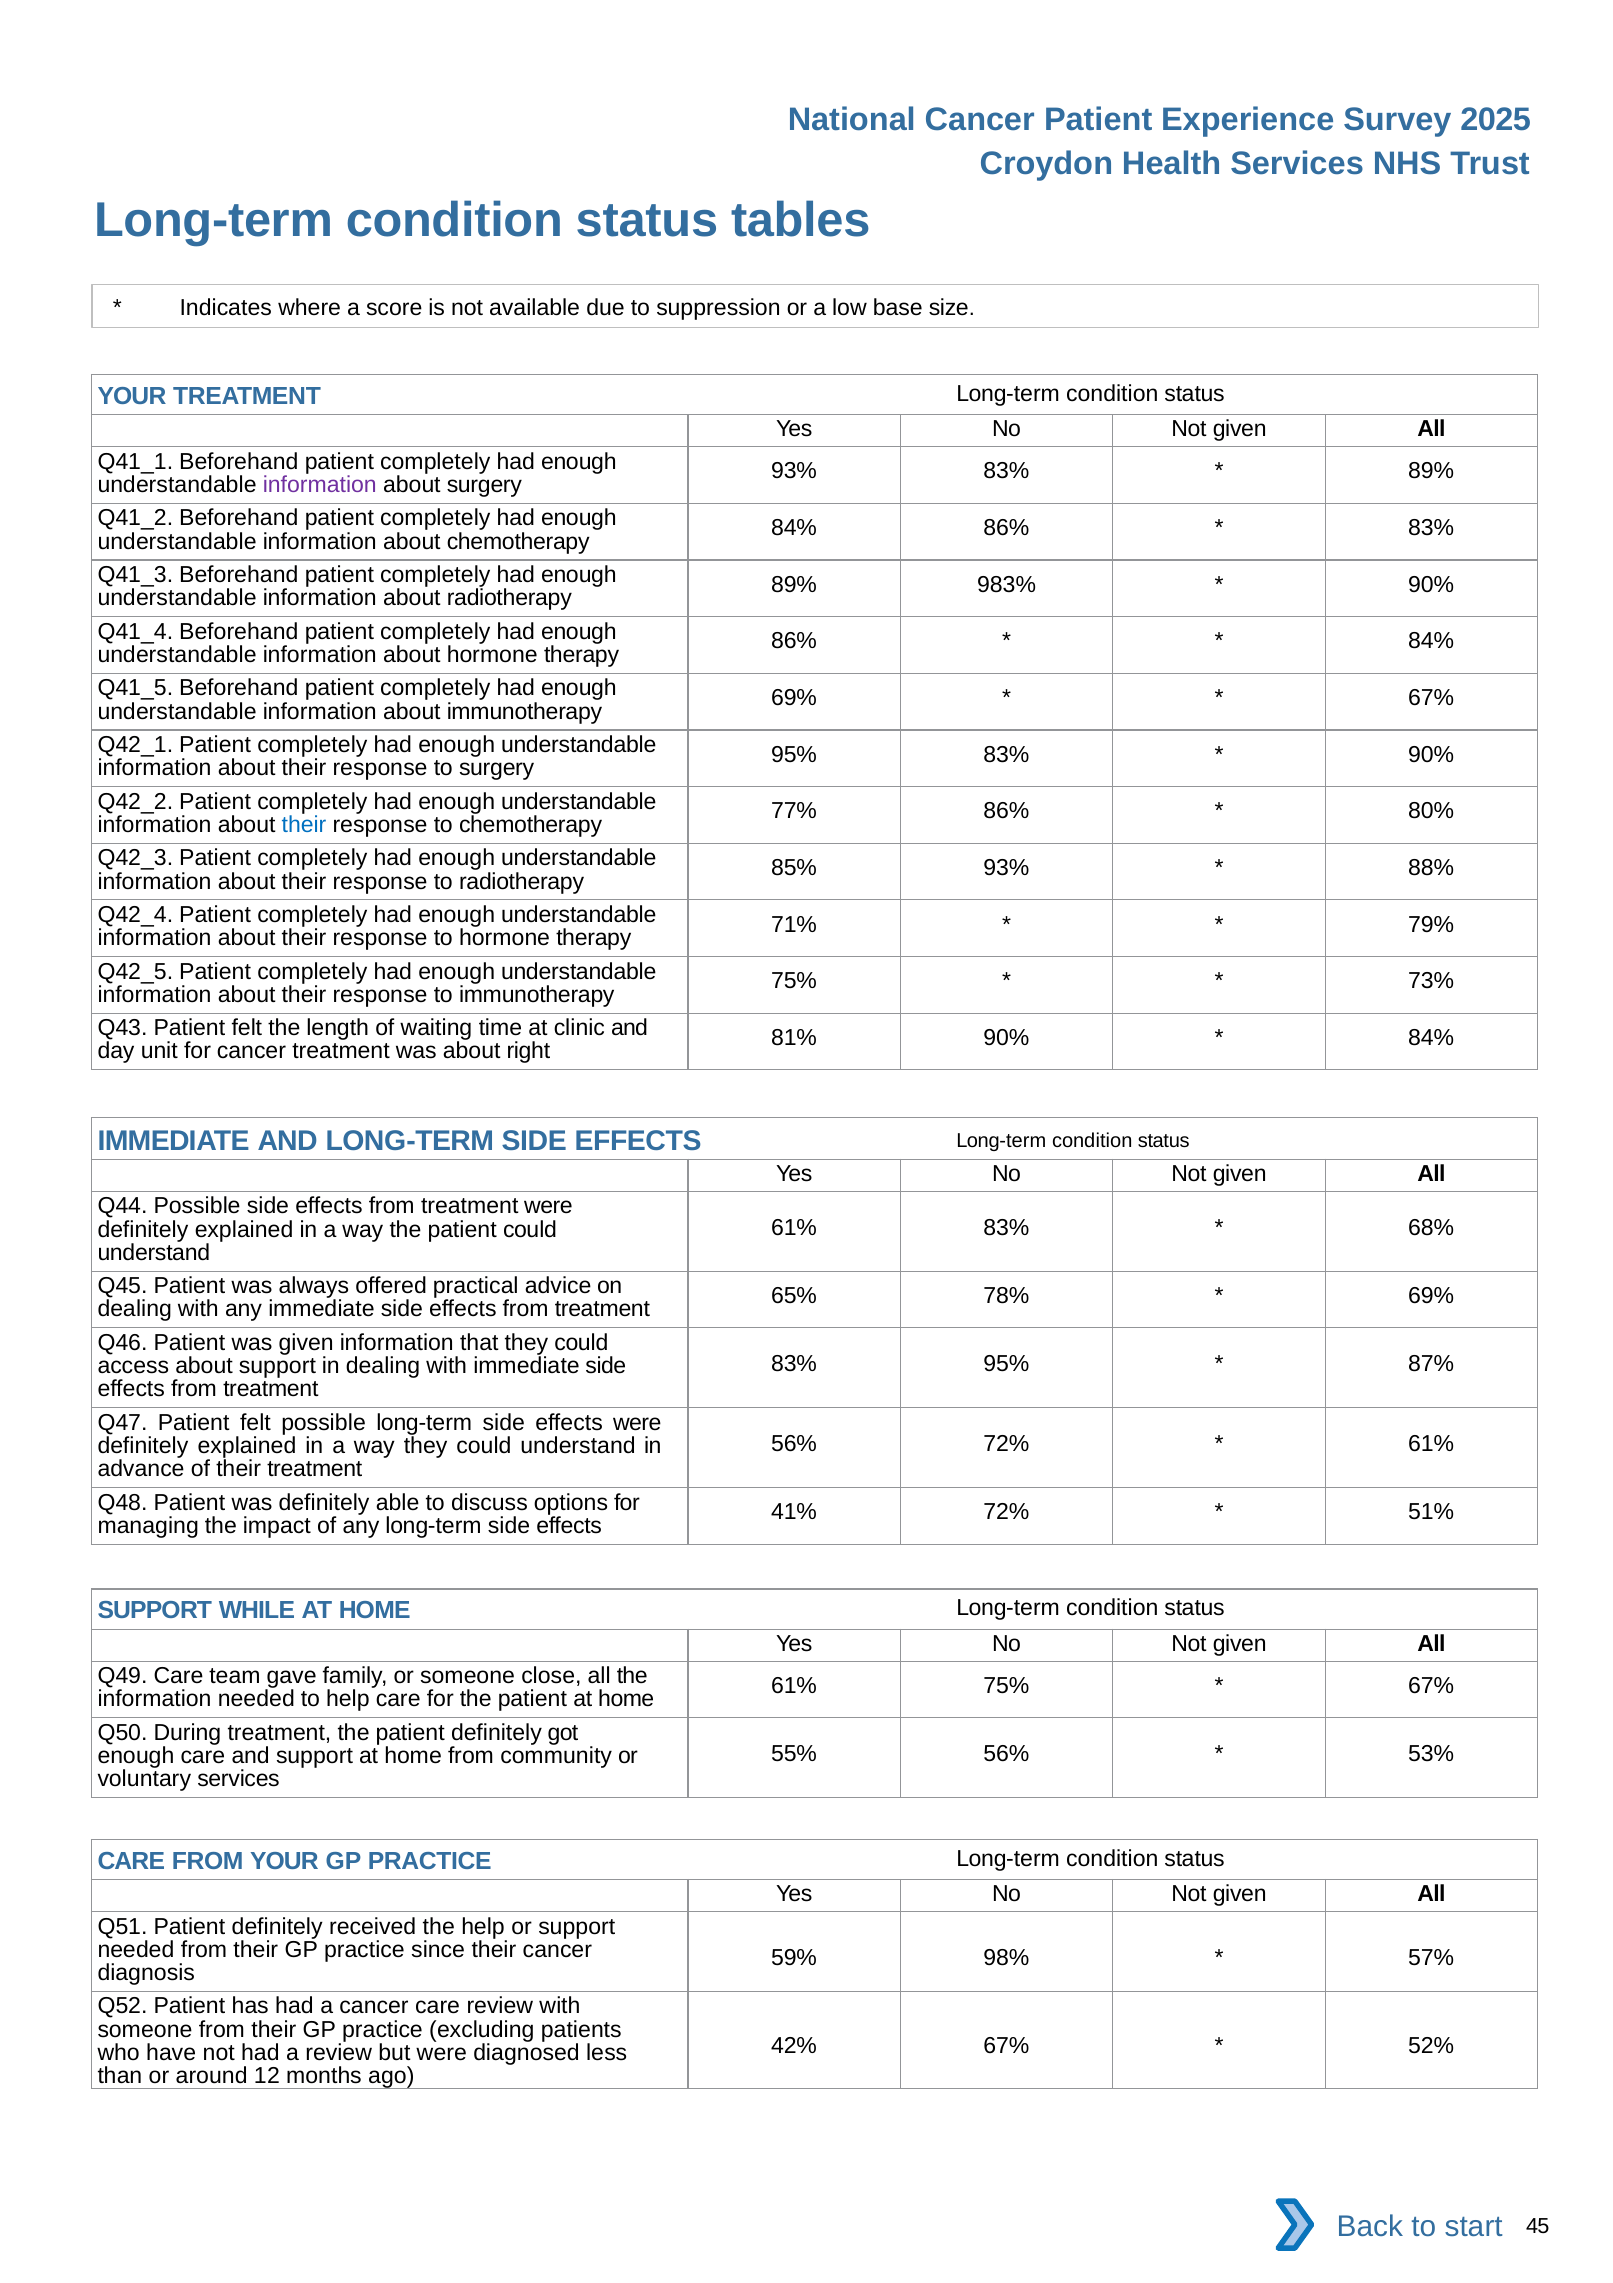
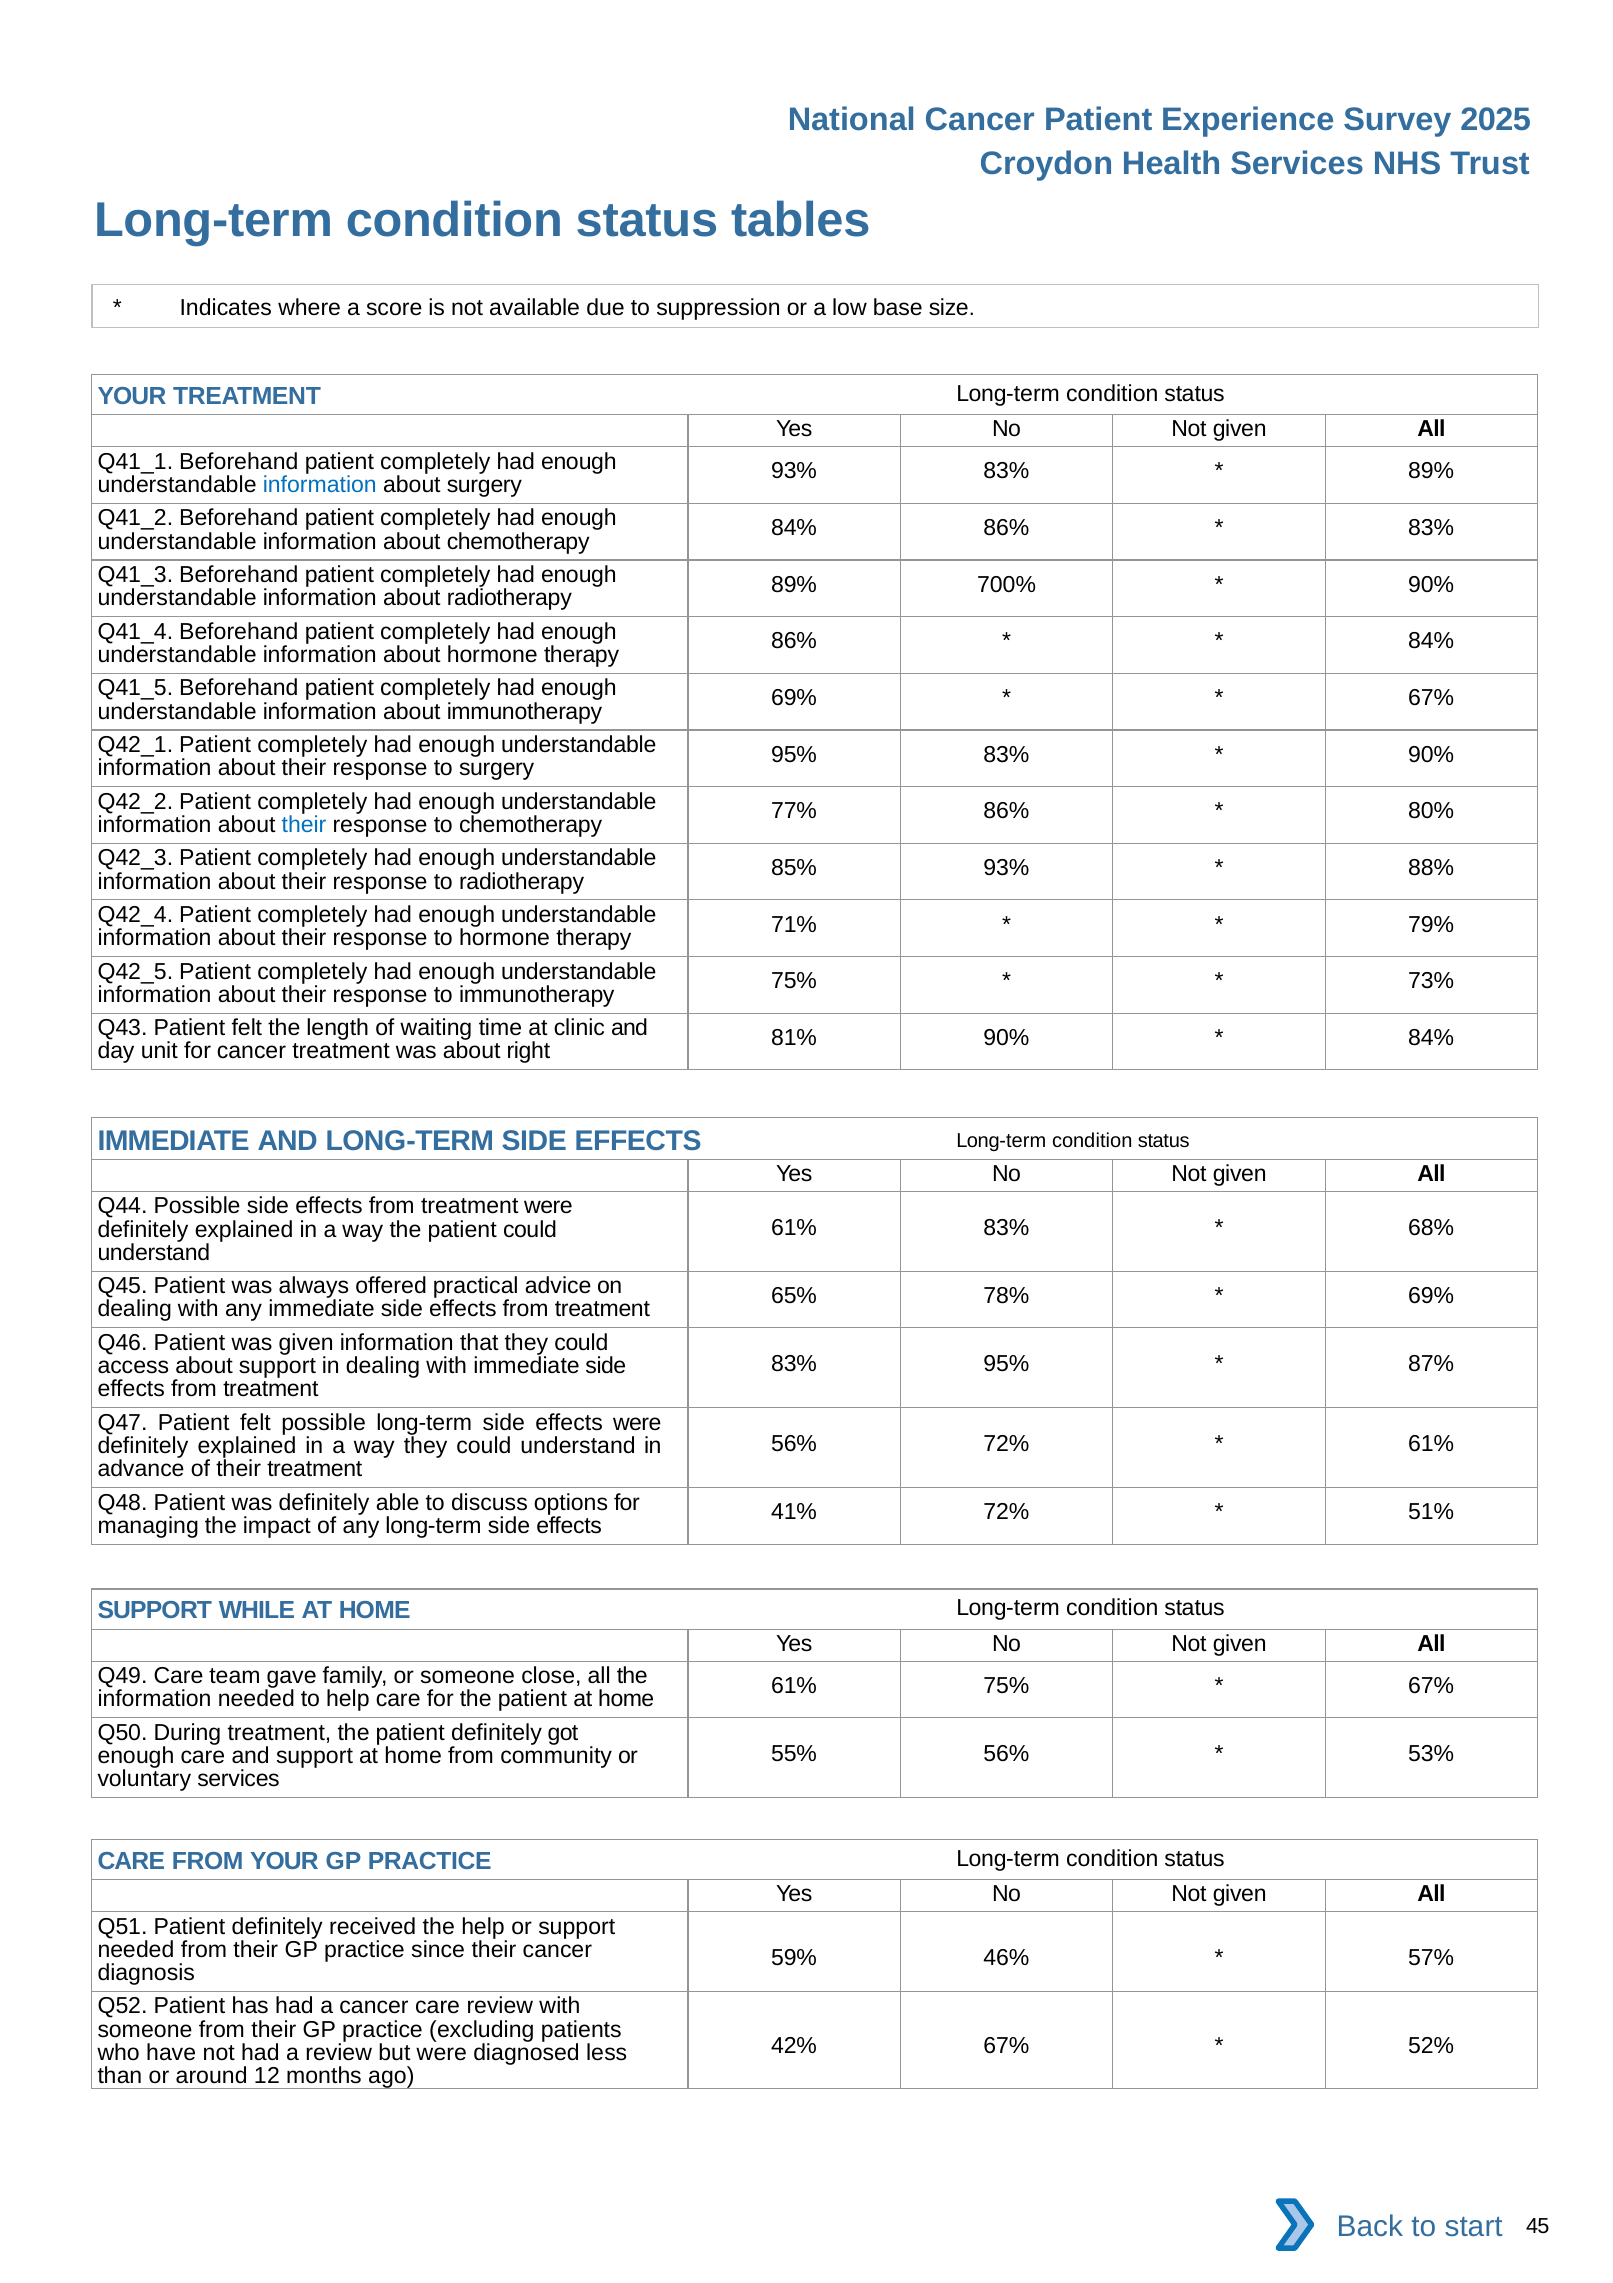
information at (320, 485) colour: purple -> blue
983%: 983% -> 700%
98%: 98% -> 46%
